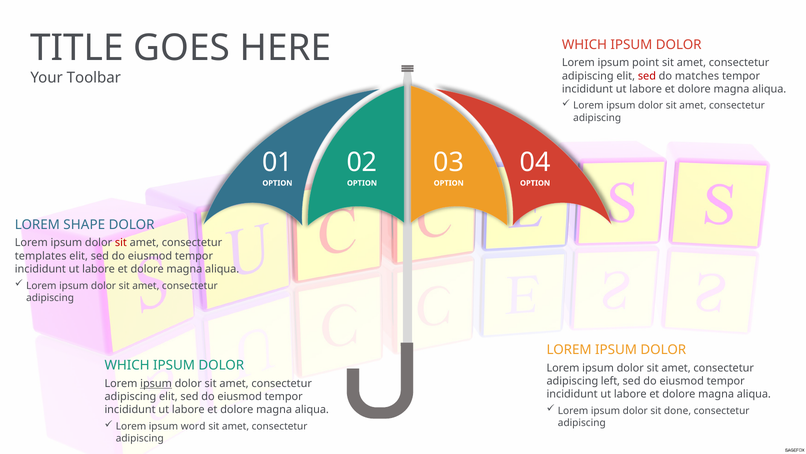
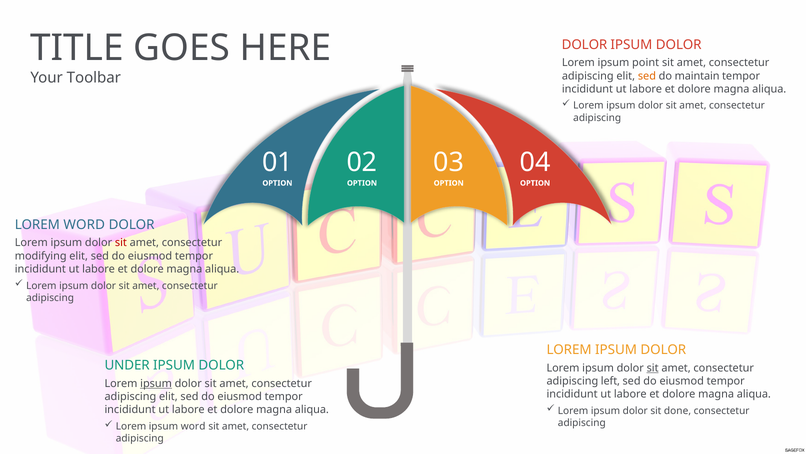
WHICH at (584, 45): WHICH -> DOLOR
sed at (647, 76) colour: red -> orange
matches: matches -> maintain
LOREM SHAPE: SHAPE -> WORD
templates: templates -> modifying
WHICH at (127, 365): WHICH -> UNDER
sit at (653, 367) underline: none -> present
